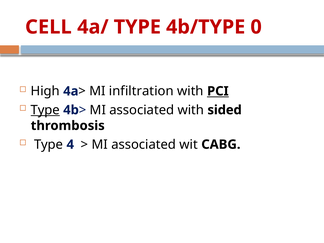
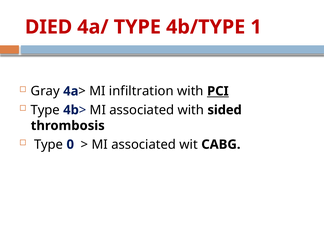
CELL: CELL -> DIED
0: 0 -> 1
High: High -> Gray
Type at (45, 110) underline: present -> none
4: 4 -> 0
